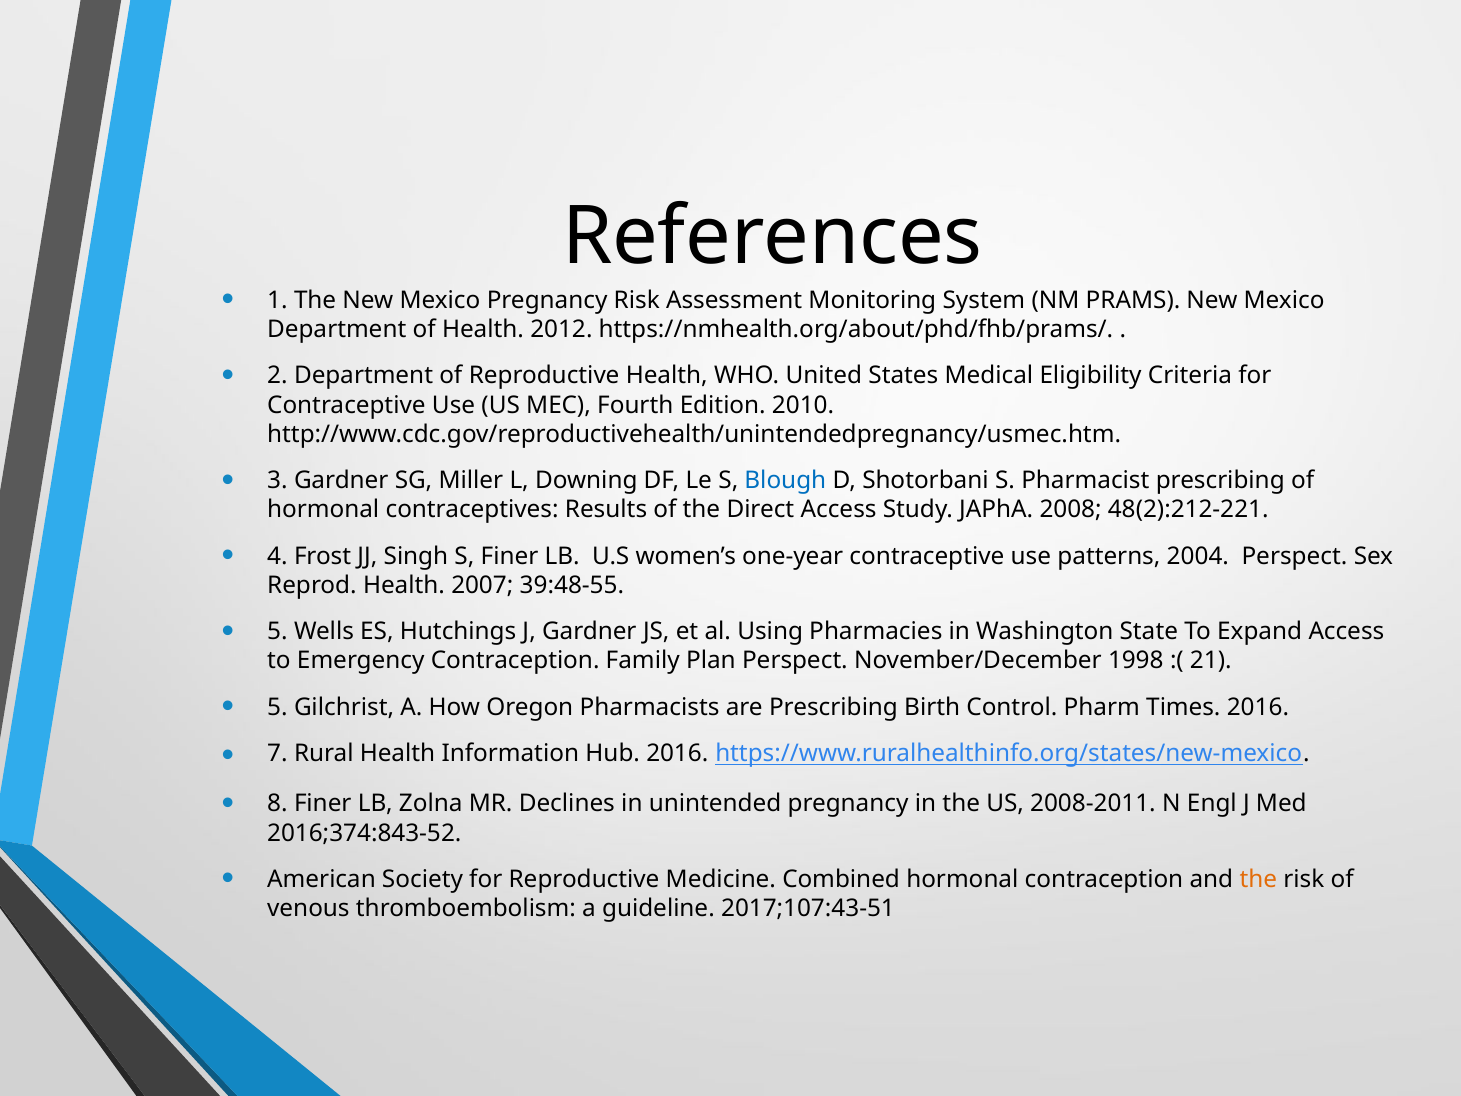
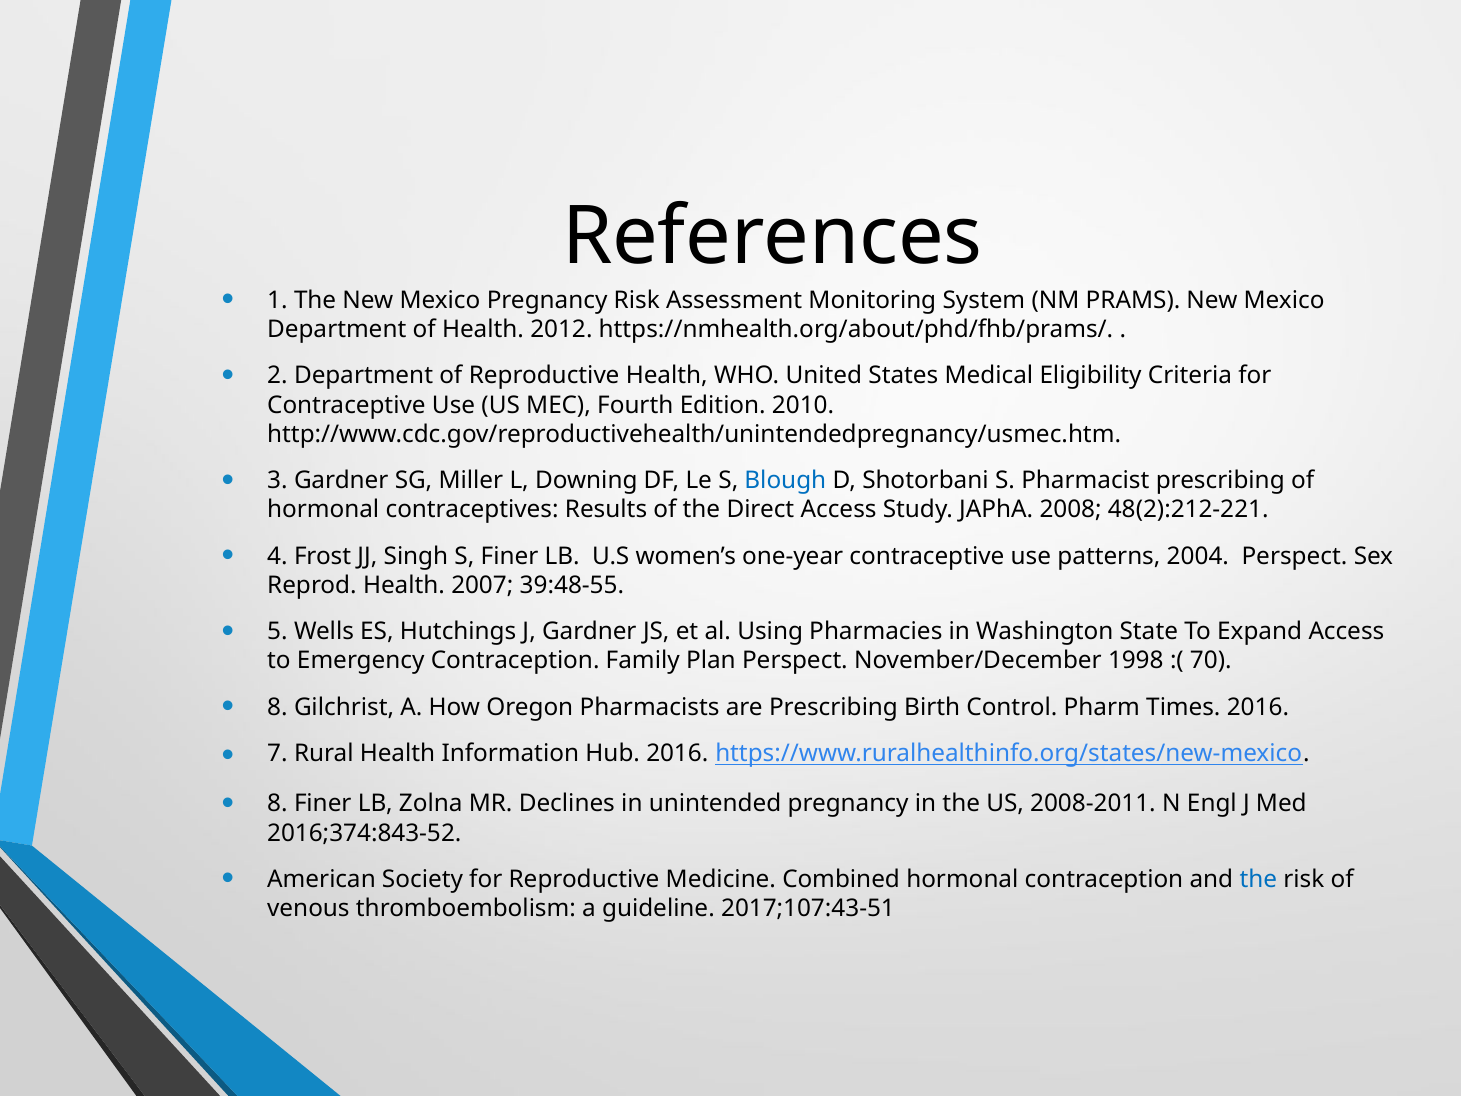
21: 21 -> 70
5 at (277, 707): 5 -> 8
the at (1258, 879) colour: orange -> blue
